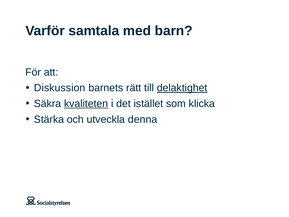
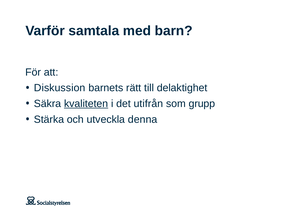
delaktighet underline: present -> none
istället: istället -> utifrån
klicka: klicka -> grupp
